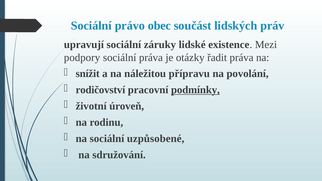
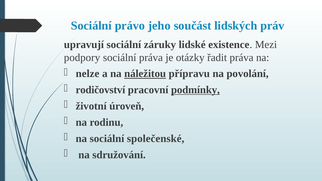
obec: obec -> jeho
snížit: snížit -> nelze
náležitou underline: none -> present
uzpůsobené: uzpůsobené -> společenské
